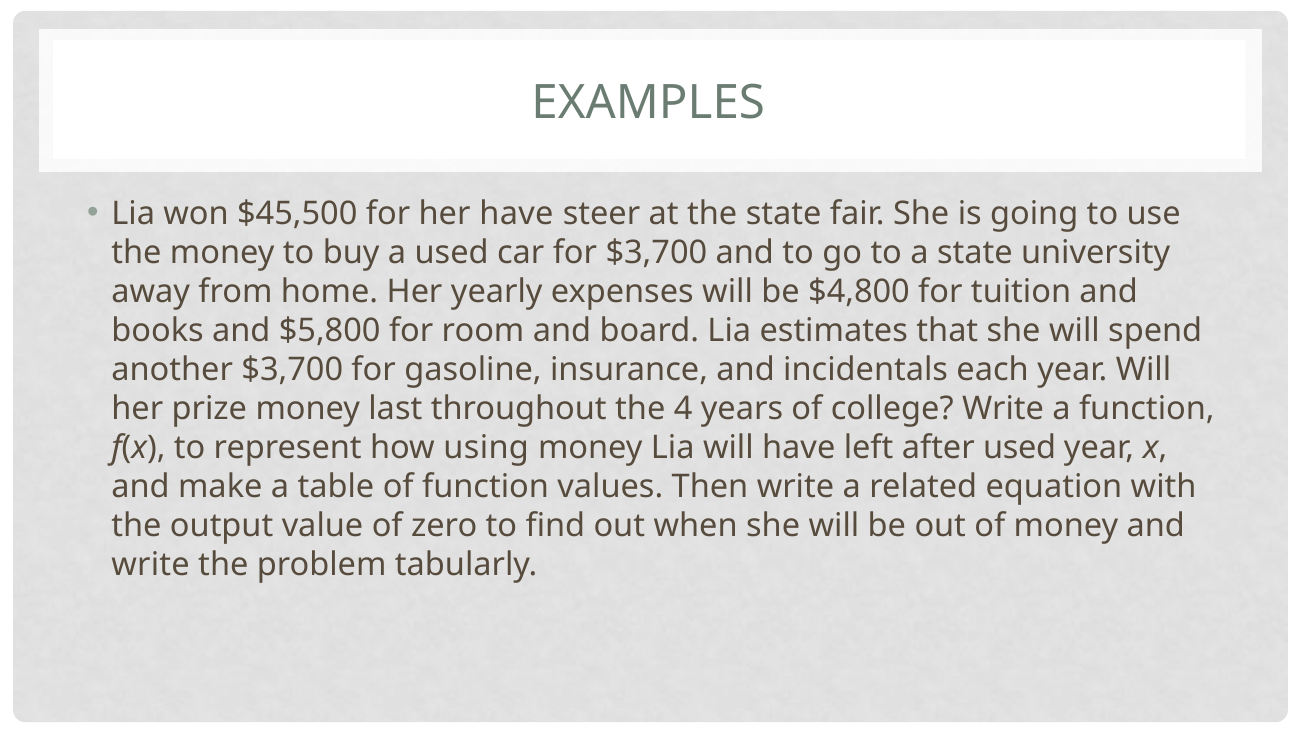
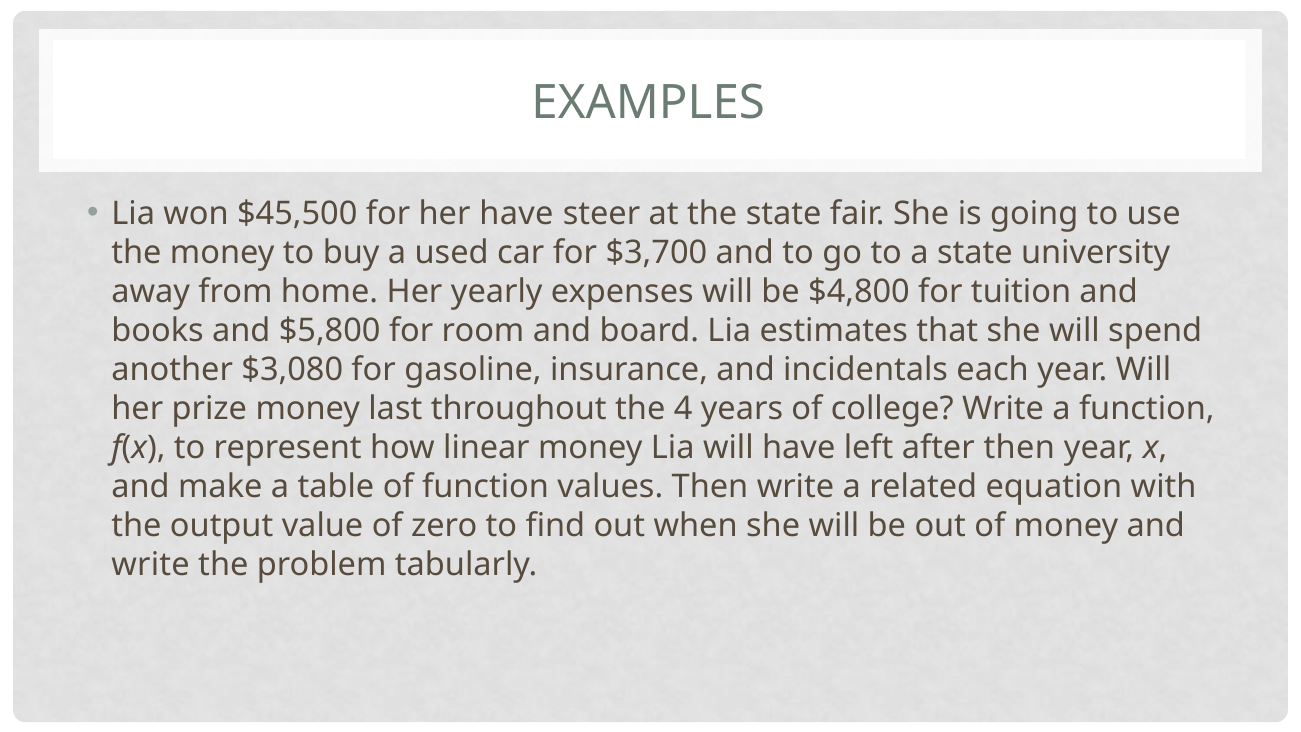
another $3,700: $3,700 -> $3,080
using: using -> linear
after used: used -> then
